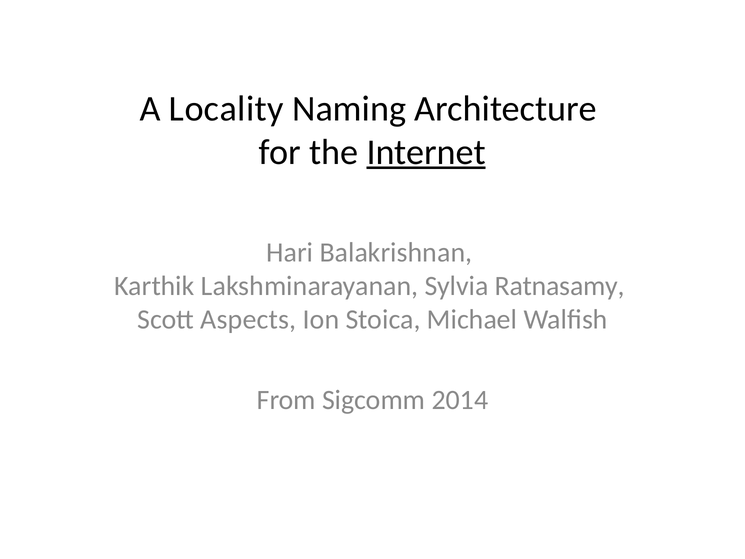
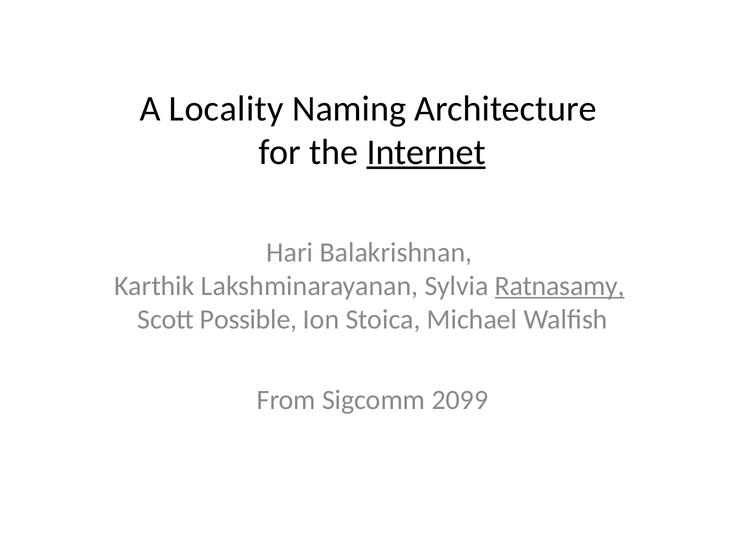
Ratnasamy underline: none -> present
Aspects: Aspects -> Possible
2014: 2014 -> 2099
